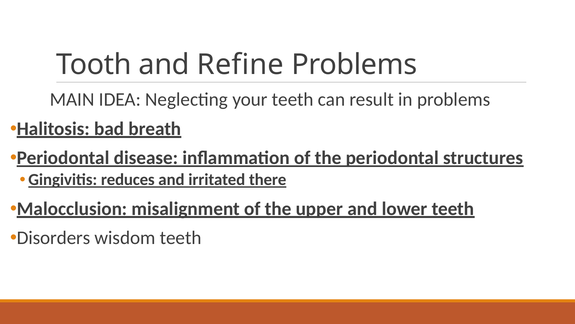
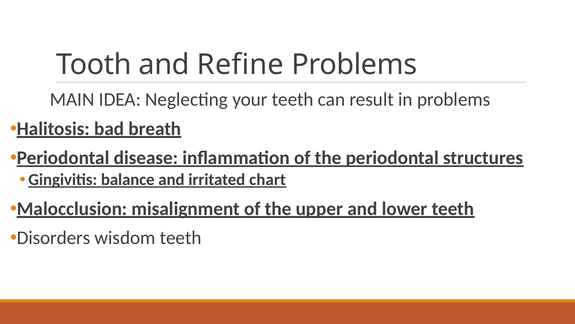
reduces: reduces -> balance
there: there -> chart
